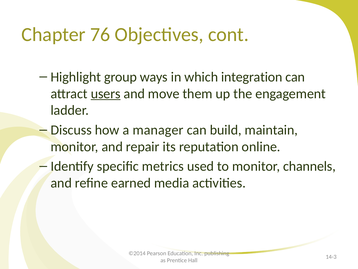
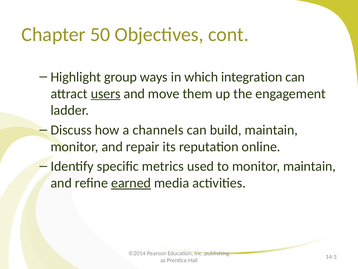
76: 76 -> 50
manager: manager -> channels
monitor channels: channels -> maintain
earned underline: none -> present
